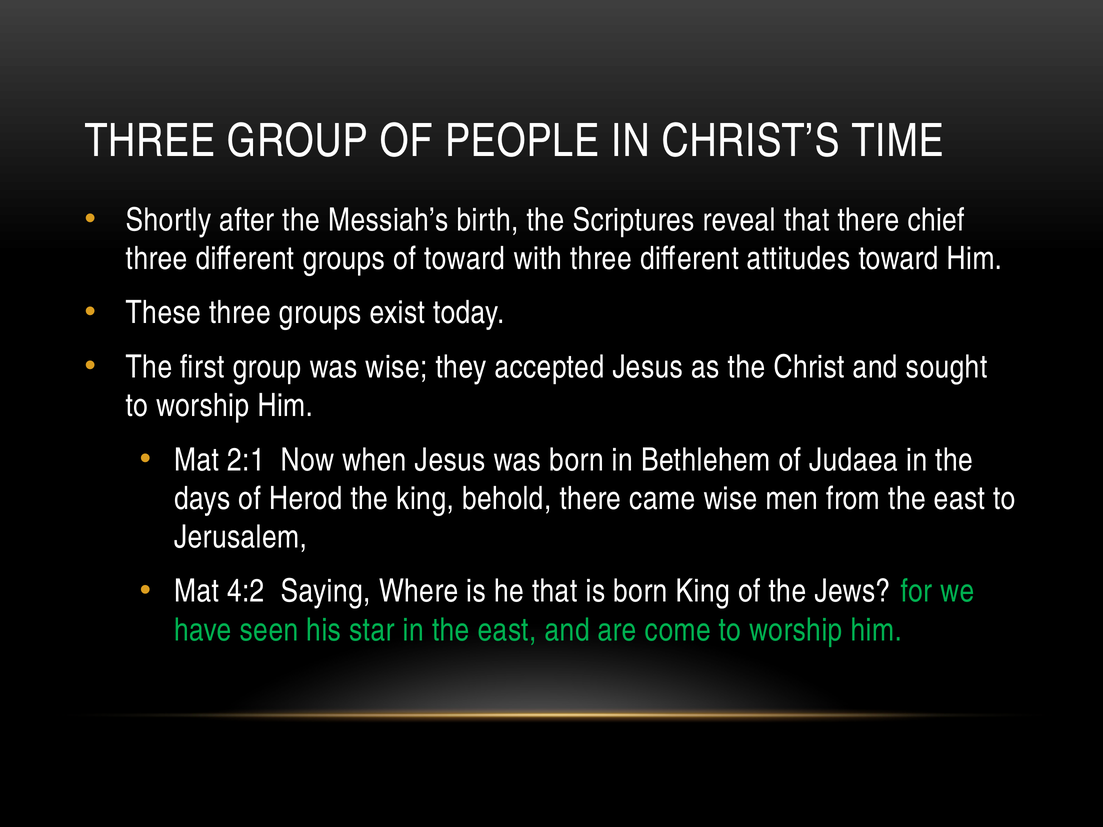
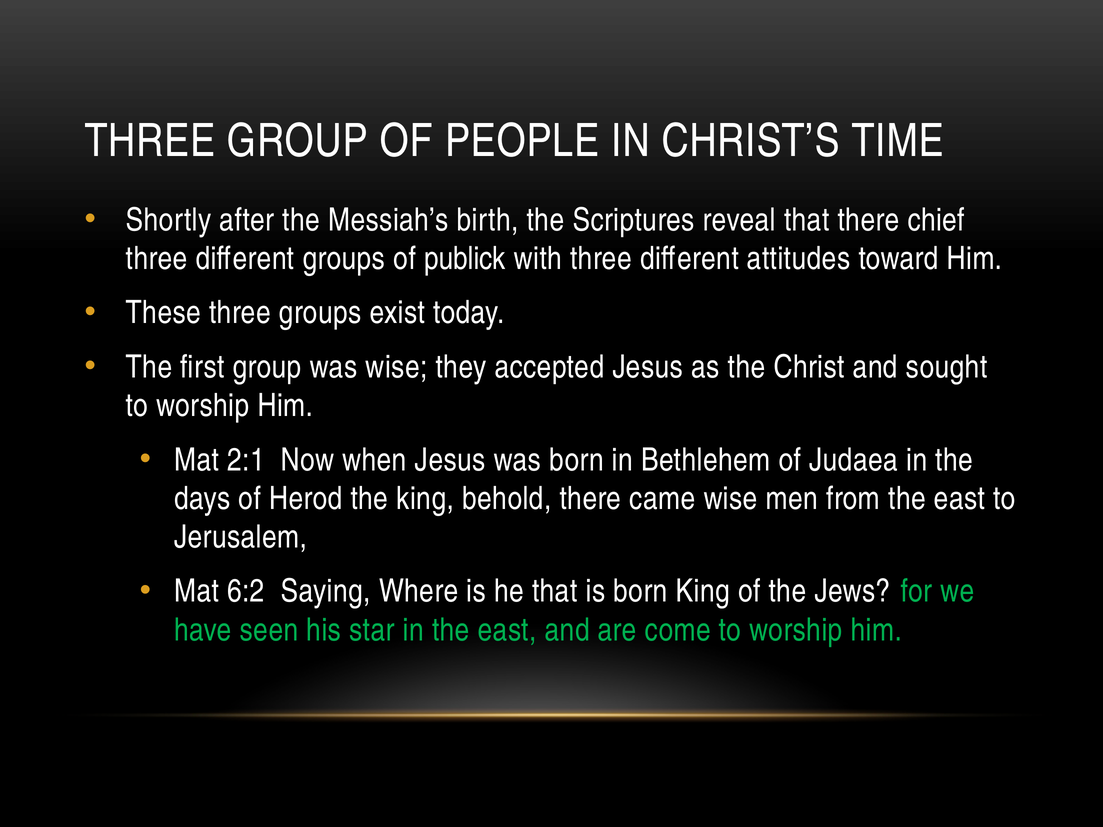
of toward: toward -> publick
4:2: 4:2 -> 6:2
